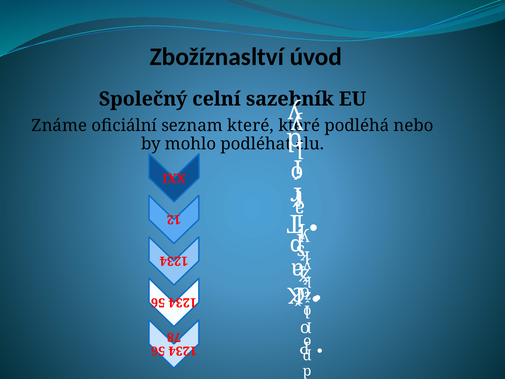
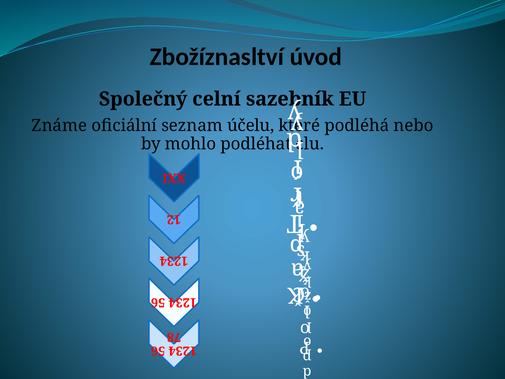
seznam které: které -> účelu
